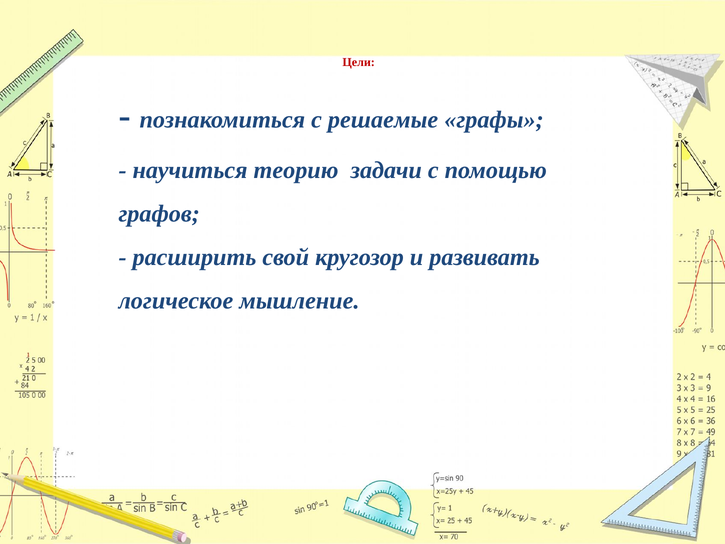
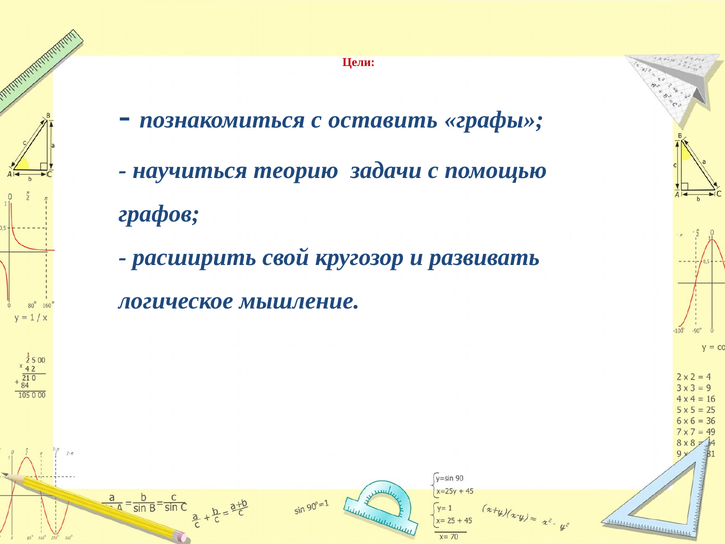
решаемые: решаемые -> оставить
